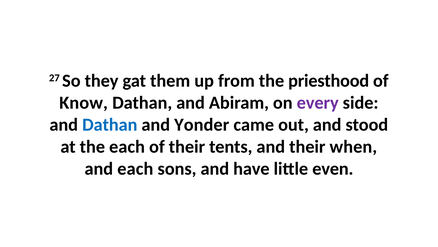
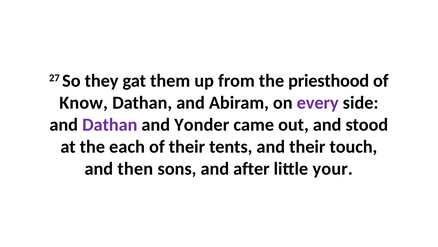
Dathan at (110, 124) colour: blue -> purple
when: when -> touch
and each: each -> then
have: have -> after
even: even -> your
